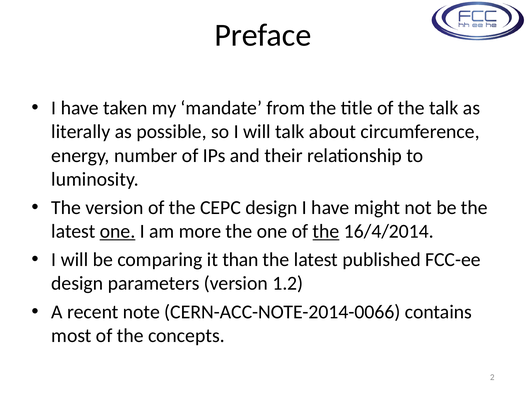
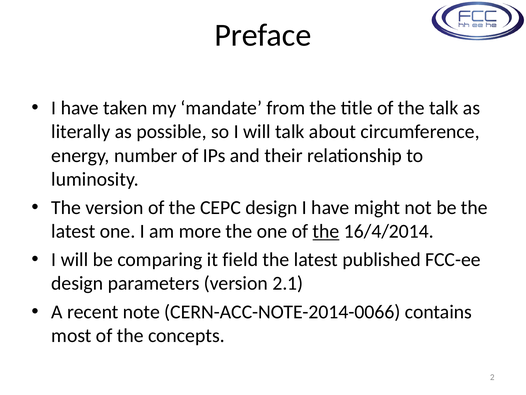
one at (118, 231) underline: present -> none
than: than -> field
1.2: 1.2 -> 2.1
